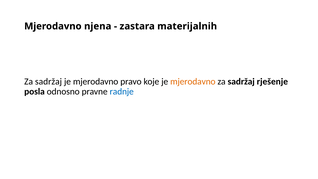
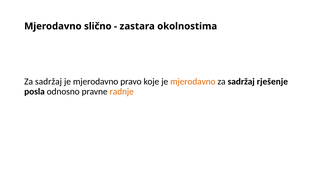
njena: njena -> slično
materijalnih: materijalnih -> okolnostima
radnje colour: blue -> orange
